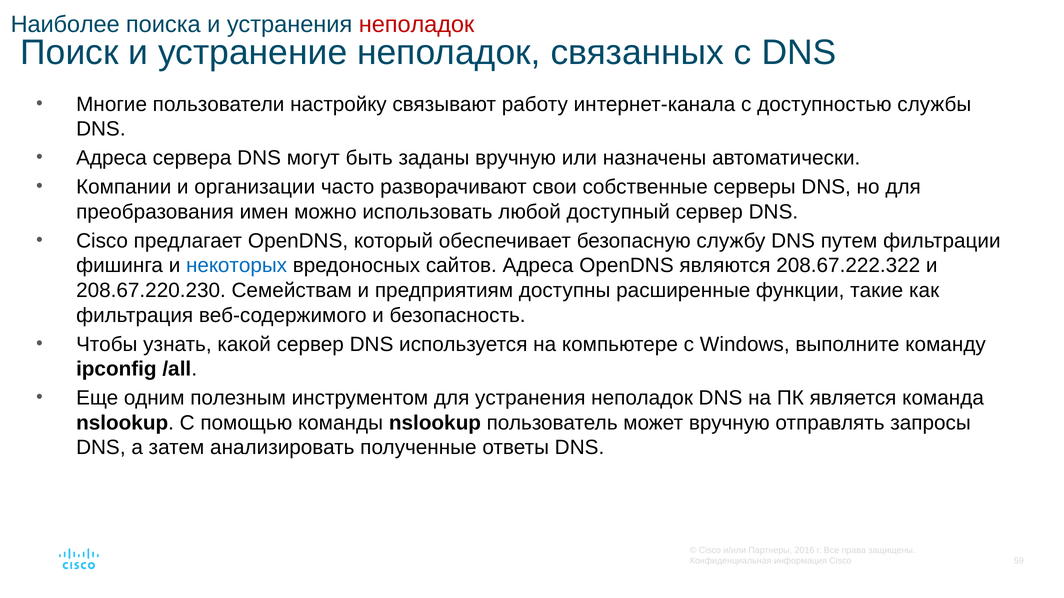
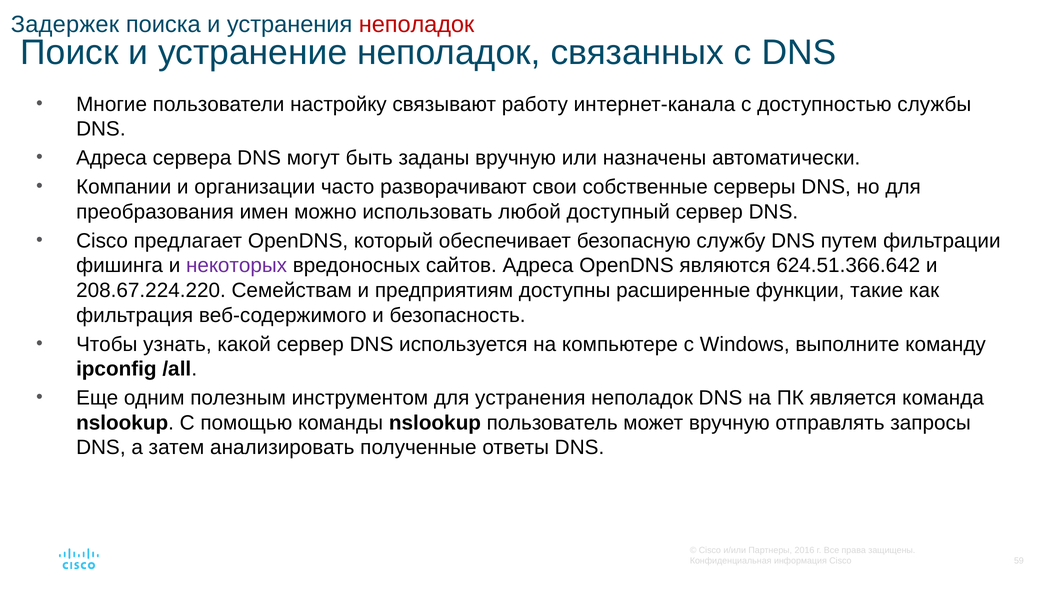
Наиболее: Наиболее -> Задержек
некоторых colour: blue -> purple
208.67.222.322: 208.67.222.322 -> 624.51.366.642
208.67.220.230: 208.67.220.230 -> 208.67.224.220
